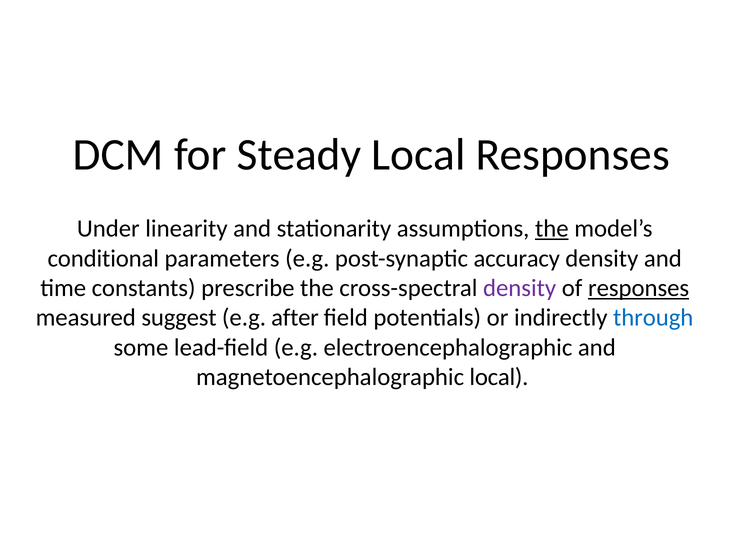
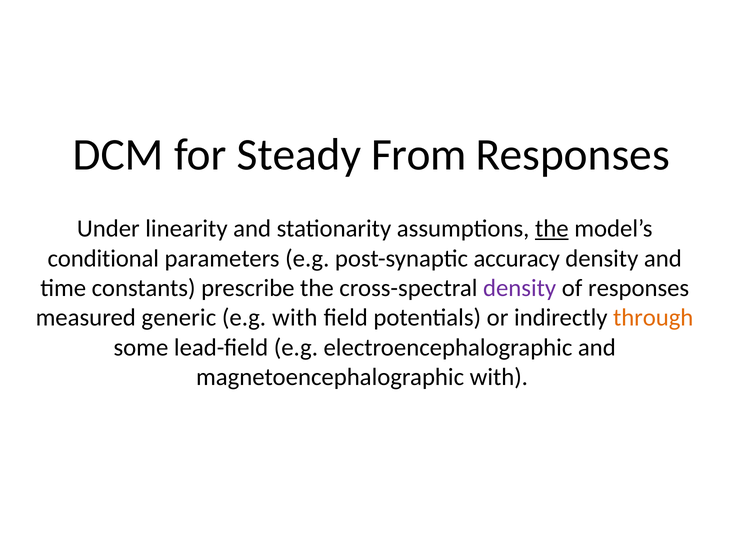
Steady Local: Local -> From
responses at (639, 288) underline: present -> none
suggest: suggest -> generic
e.g after: after -> with
through colour: blue -> orange
magnetoencephalographic local: local -> with
